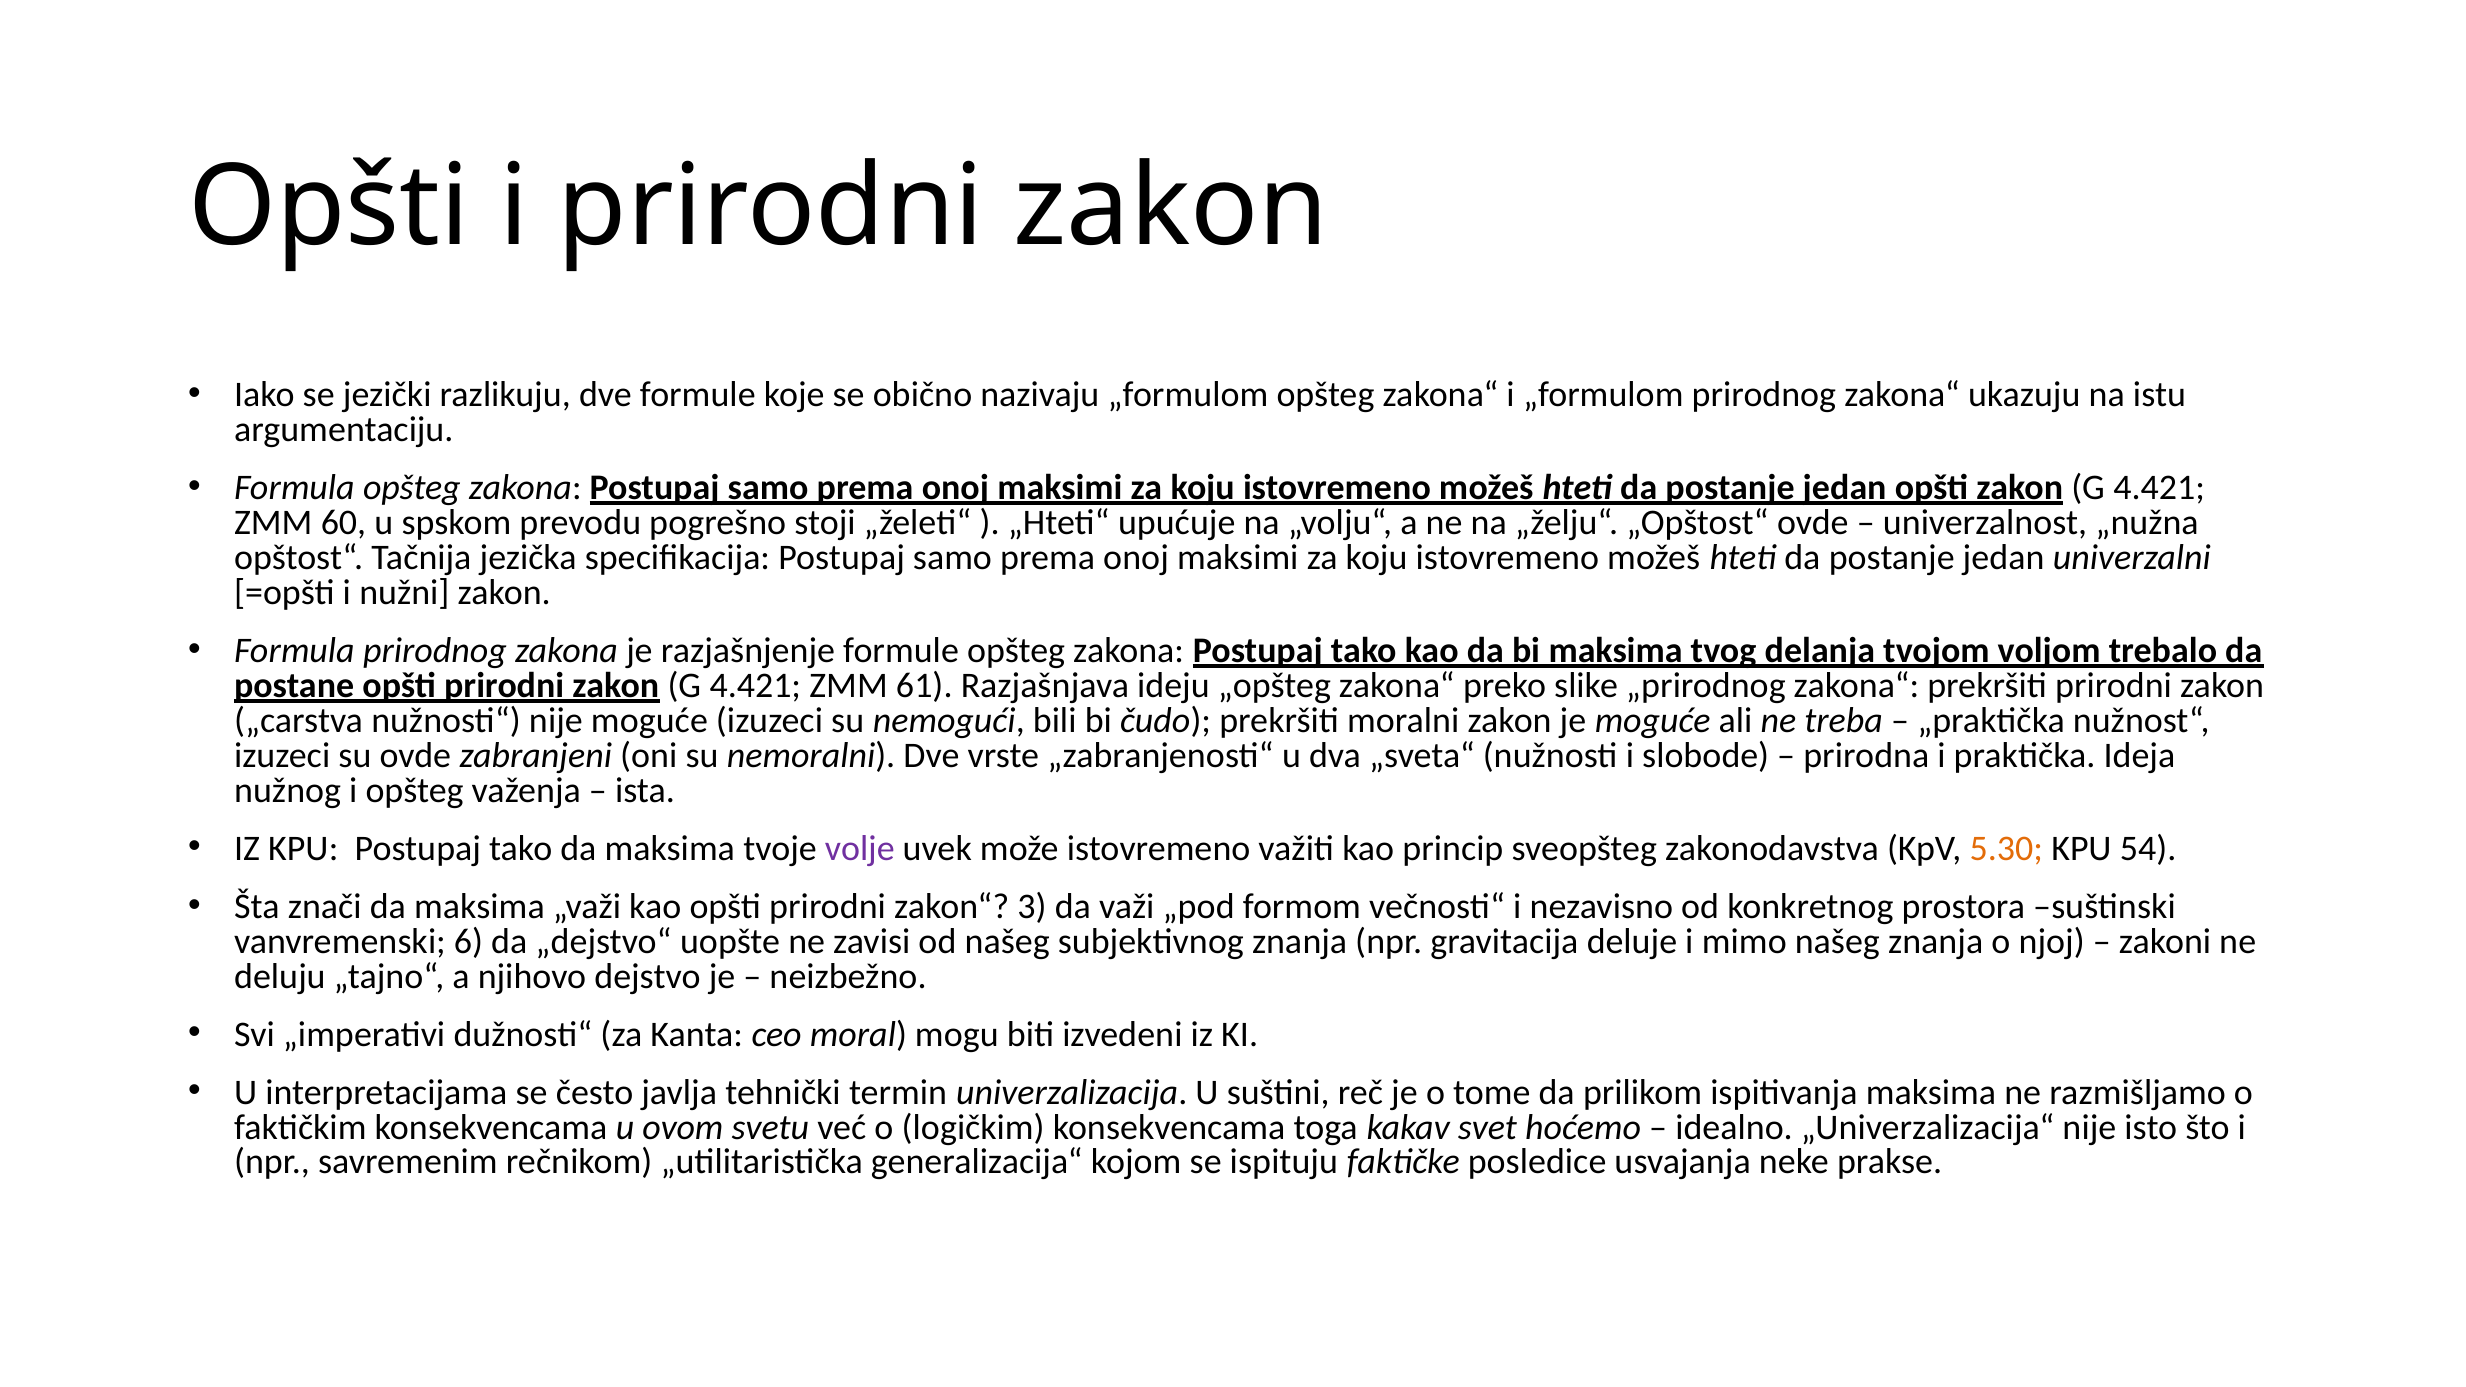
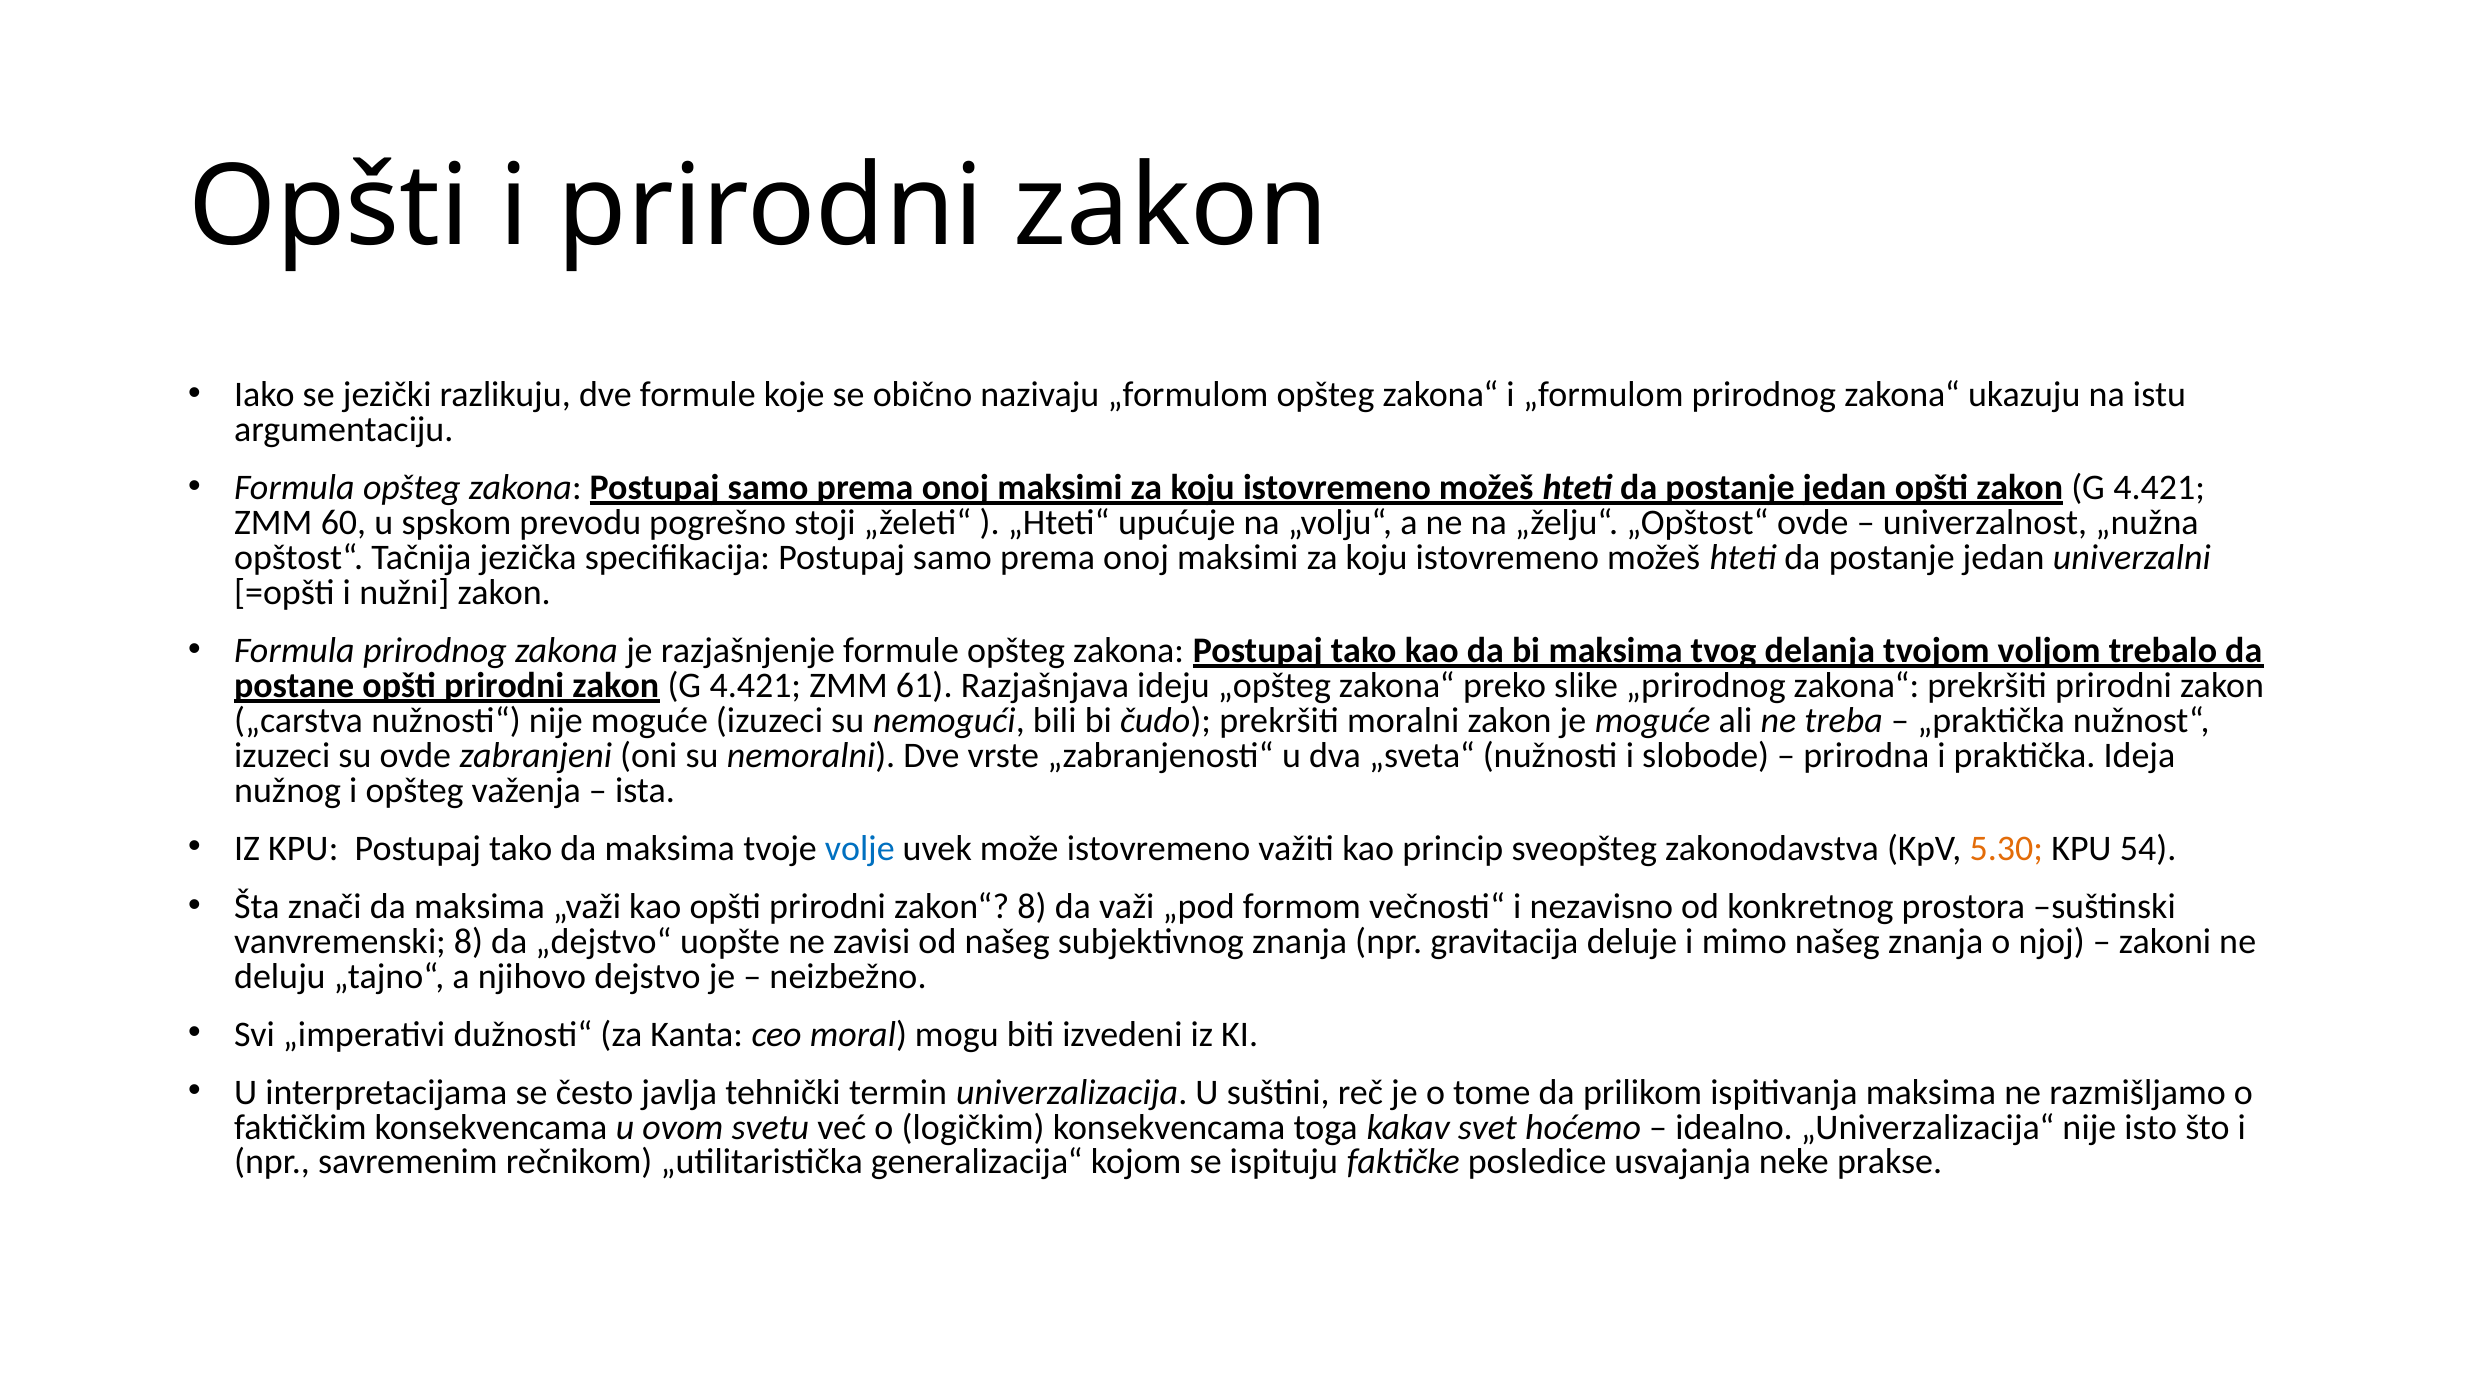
volje colour: purple -> blue
zakon“ 3: 3 -> 8
vanvremenski 6: 6 -> 8
